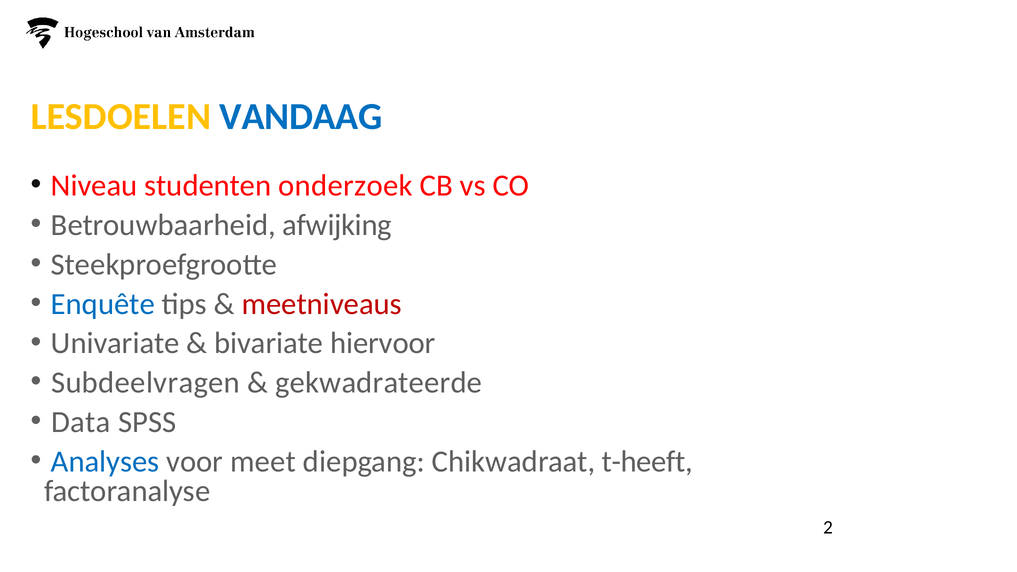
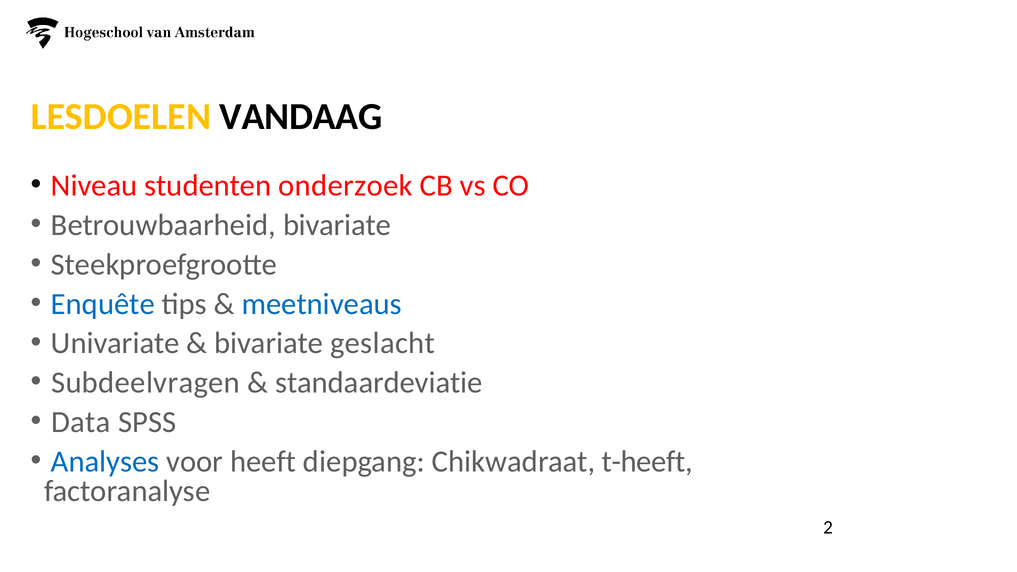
VANDAAG colour: blue -> black
Betrouwbaarheid afwijking: afwijking -> bivariate
meetniveaus colour: red -> blue
hiervoor: hiervoor -> geslacht
gekwadrateerde: gekwadrateerde -> standaardeviatie
meet: meet -> heeft
